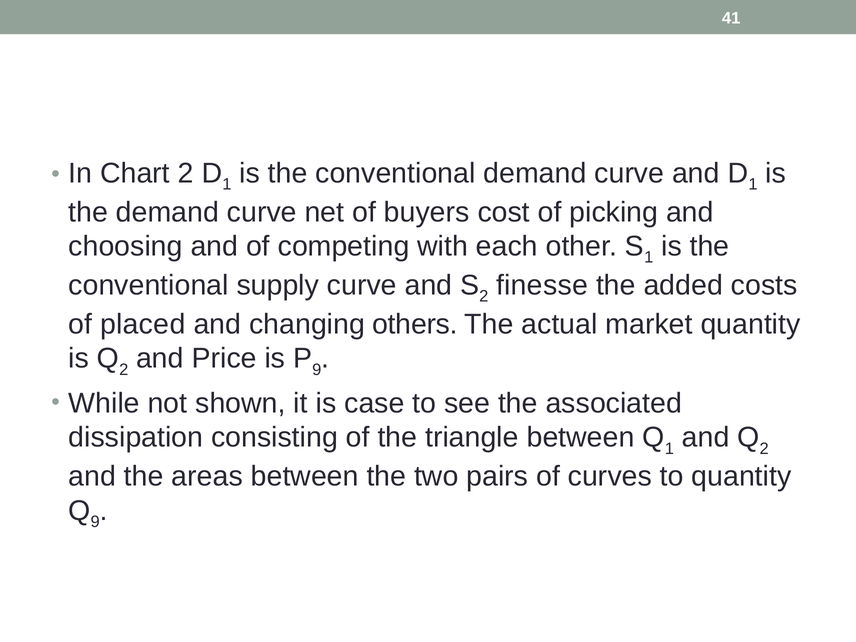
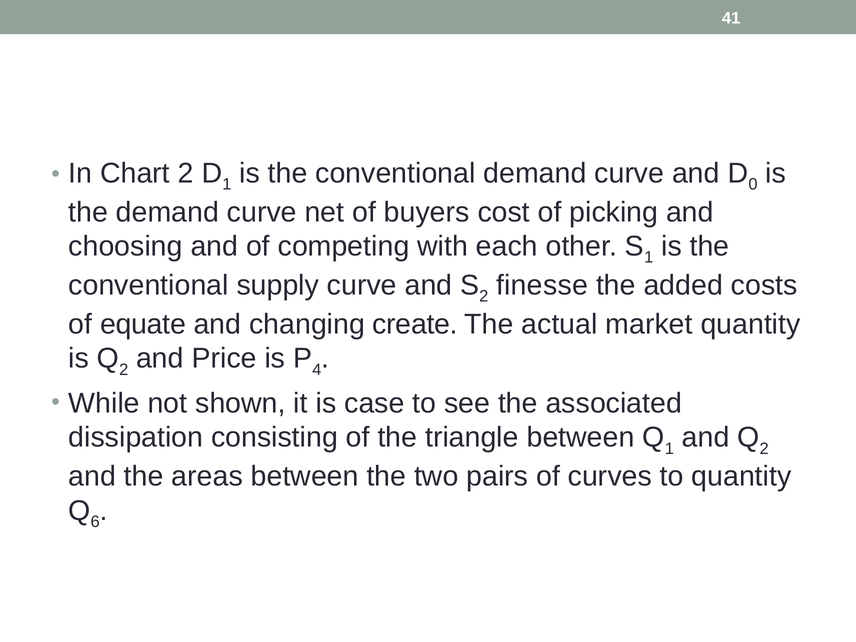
1 at (753, 184): 1 -> 0
placed: placed -> equate
others: others -> create
9 at (317, 370): 9 -> 4
9 at (95, 522): 9 -> 6
